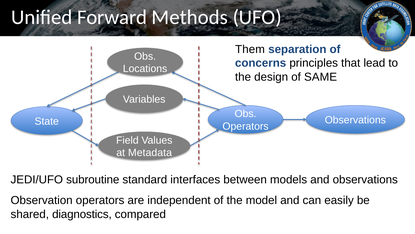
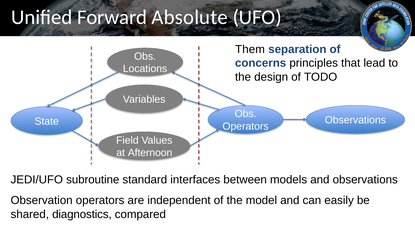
Methods: Methods -> Absolute
SAME: SAME -> TODO
Metadata: Metadata -> Afternoon
